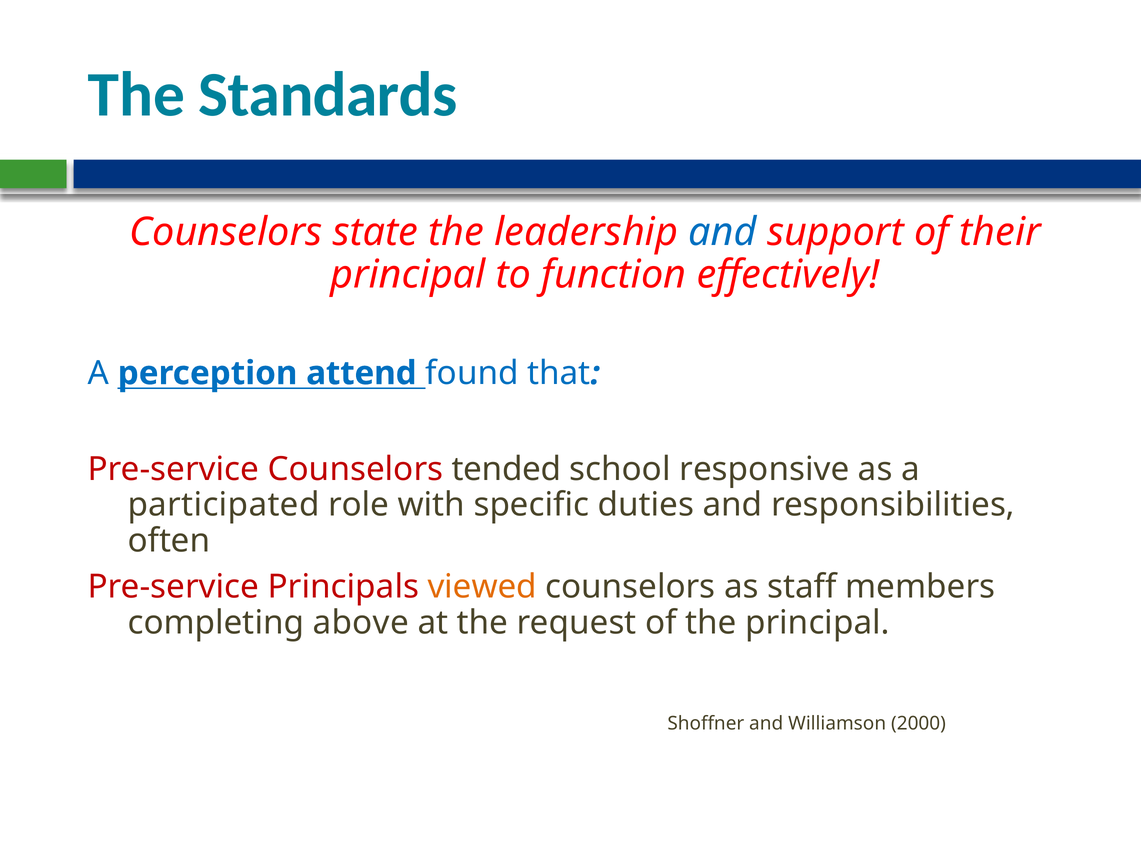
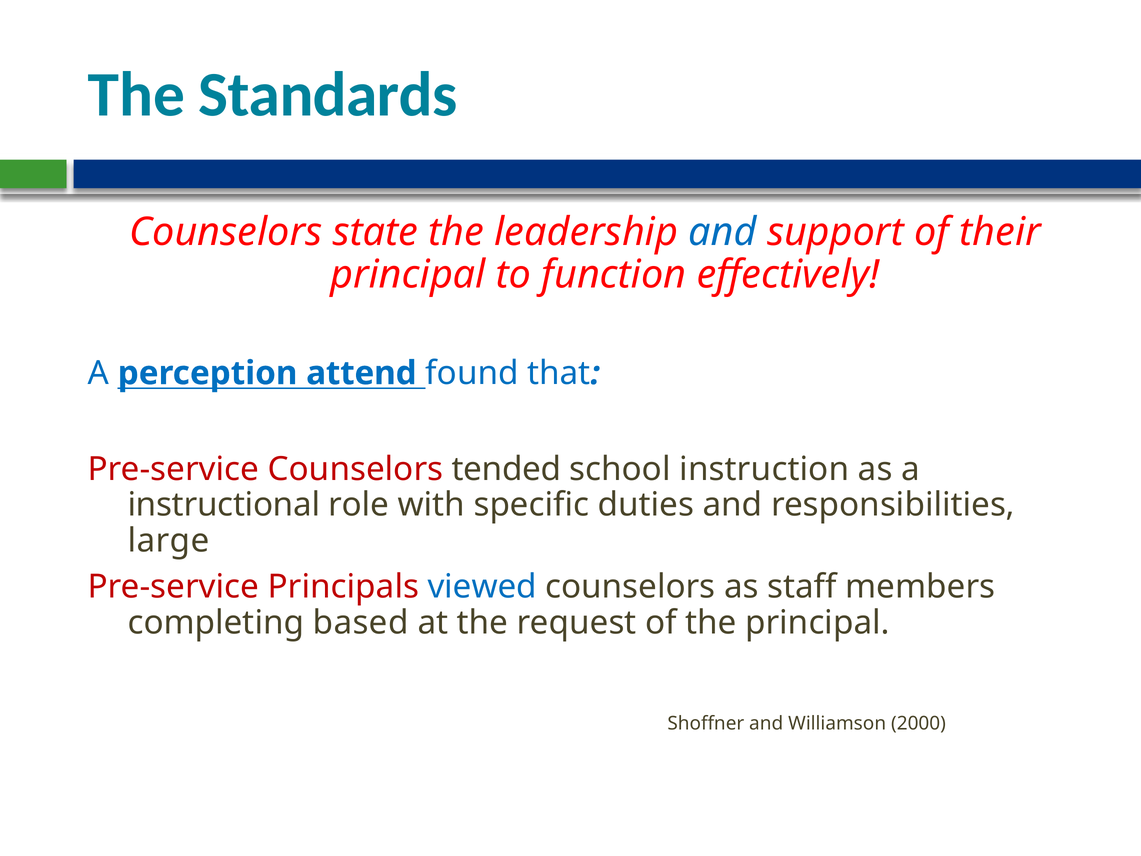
responsive: responsive -> instruction
participated: participated -> instructional
often: often -> large
viewed colour: orange -> blue
above: above -> based
